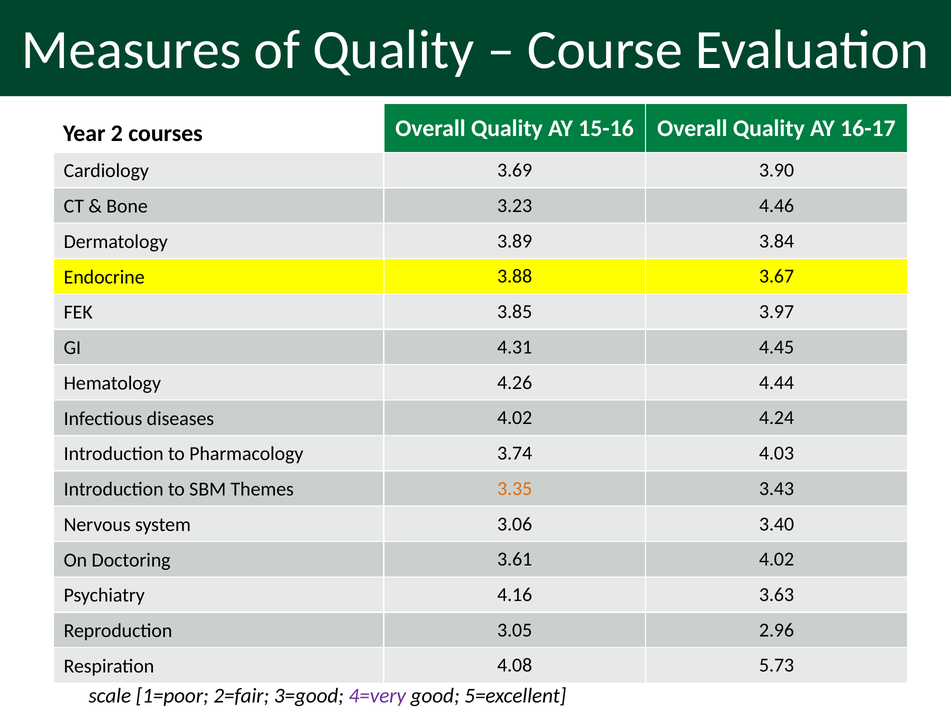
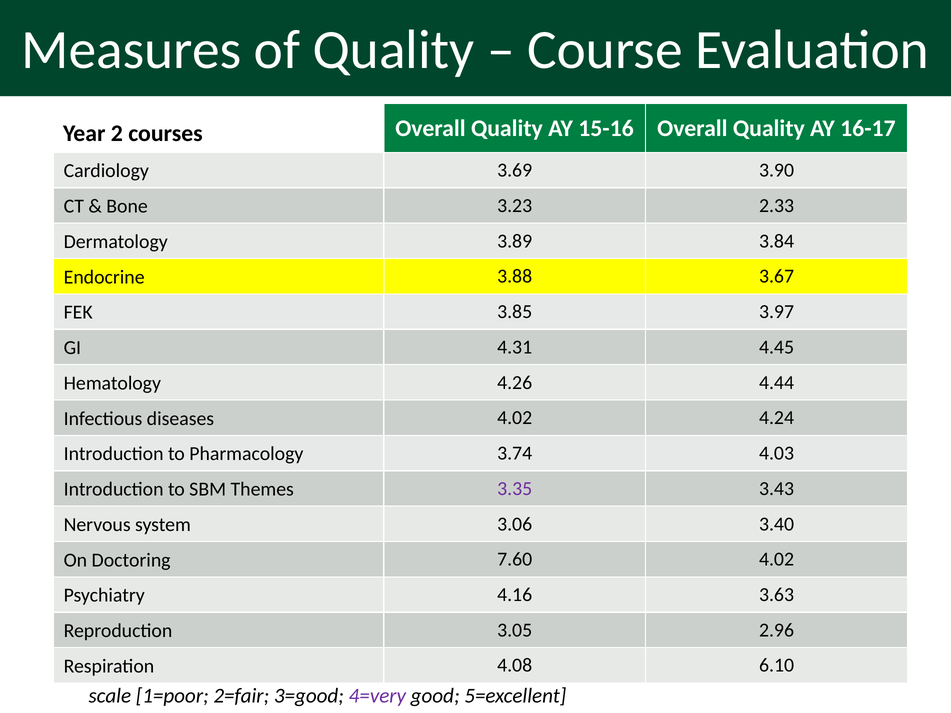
4.46: 4.46 -> 2.33
3.35 colour: orange -> purple
3.61: 3.61 -> 7.60
5.73: 5.73 -> 6.10
